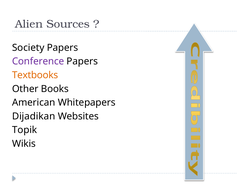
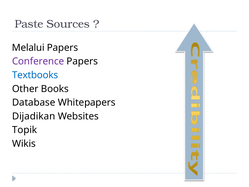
Alien: Alien -> Paste
Society: Society -> Melalui
Textbooks colour: orange -> blue
American: American -> Database
